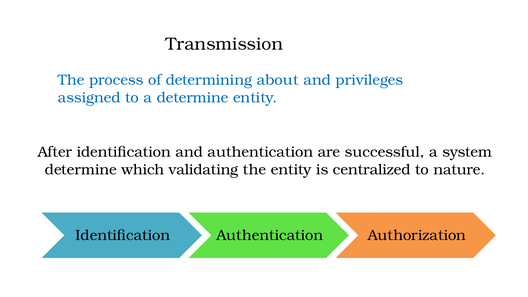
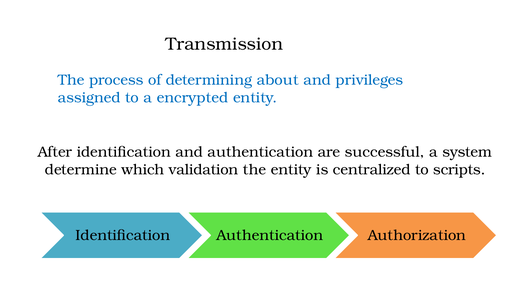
a determine: determine -> encrypted
validating: validating -> validation
nature: nature -> scripts
